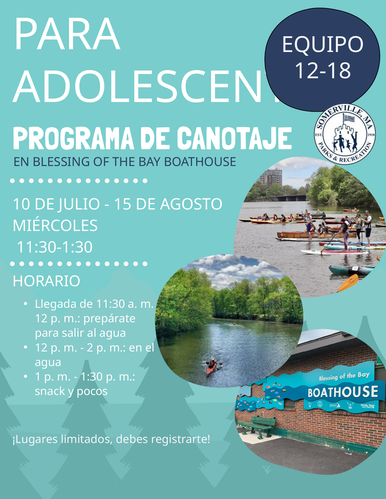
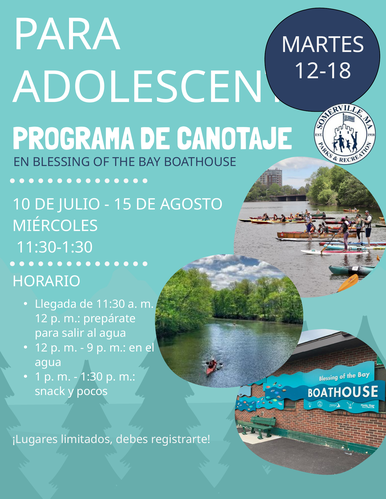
EQUIPO: EQUIPO -> MARTES
2: 2 -> 9
